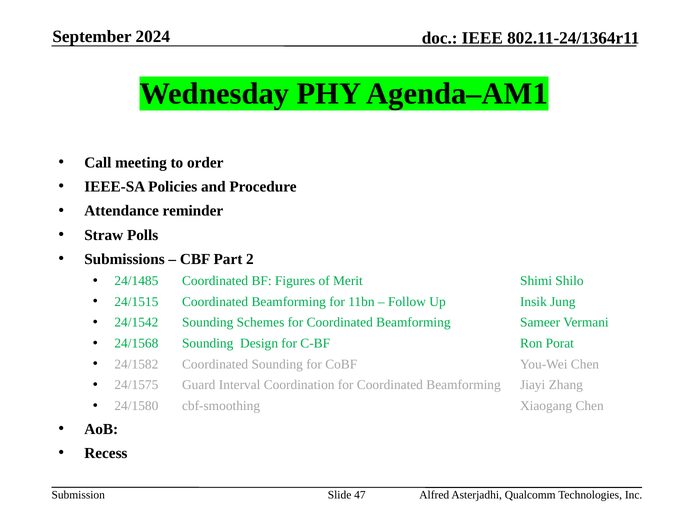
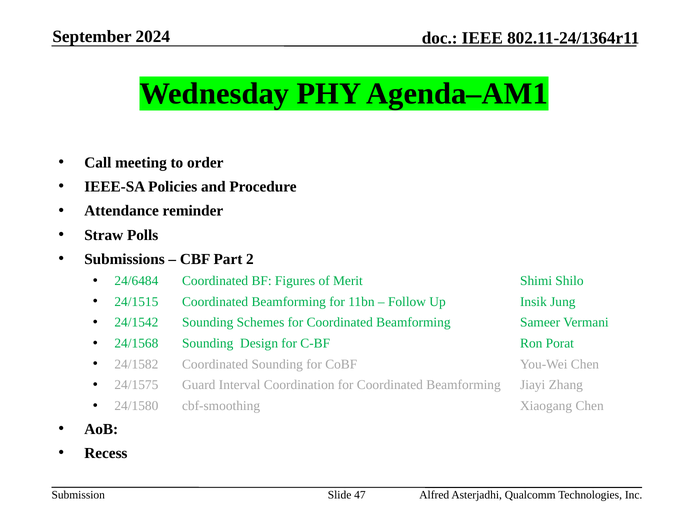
24/1485: 24/1485 -> 24/6484
